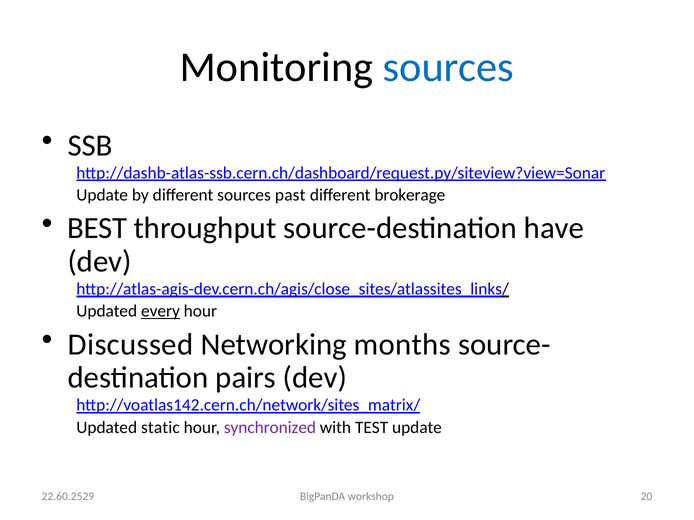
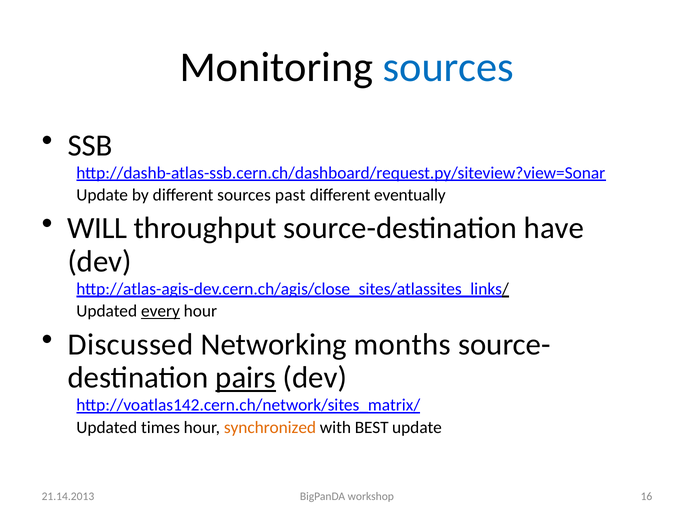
brokerage: brokerage -> eventually
BEST: BEST -> WILL
pairs underline: none -> present
static: static -> times
synchronized colour: purple -> orange
TEST: TEST -> BEST
20: 20 -> 16
22.60.2529: 22.60.2529 -> 21.14.2013
